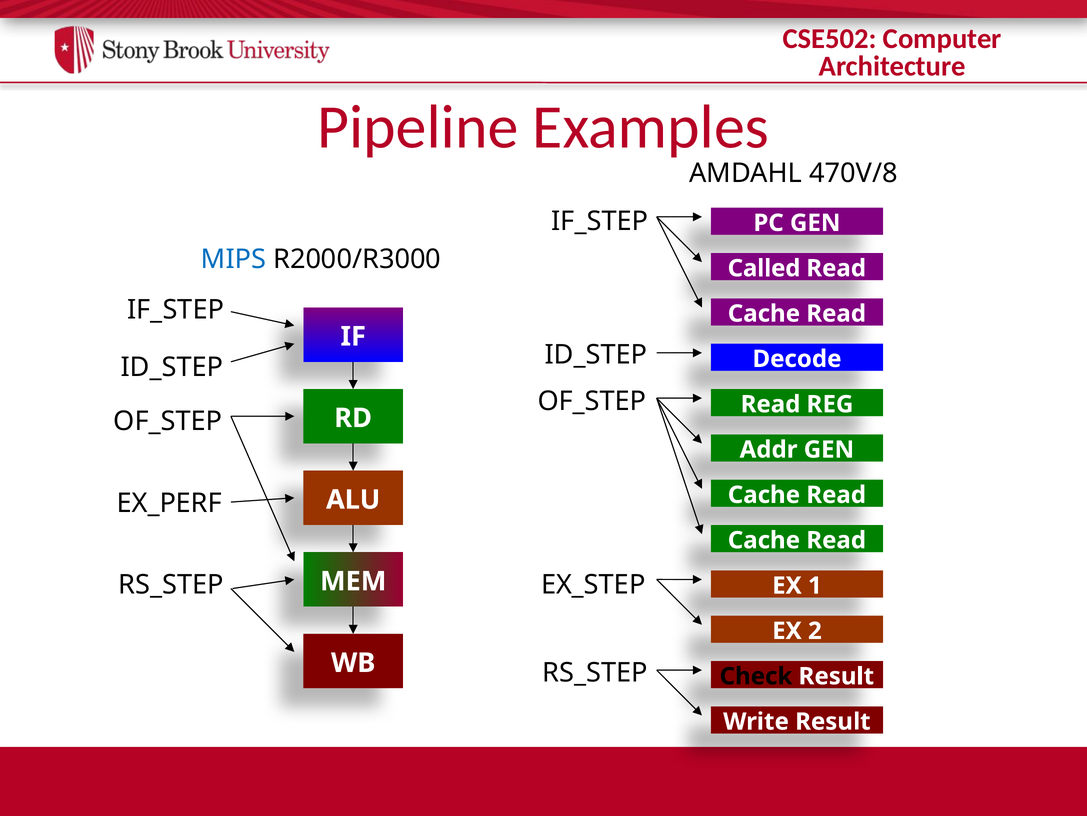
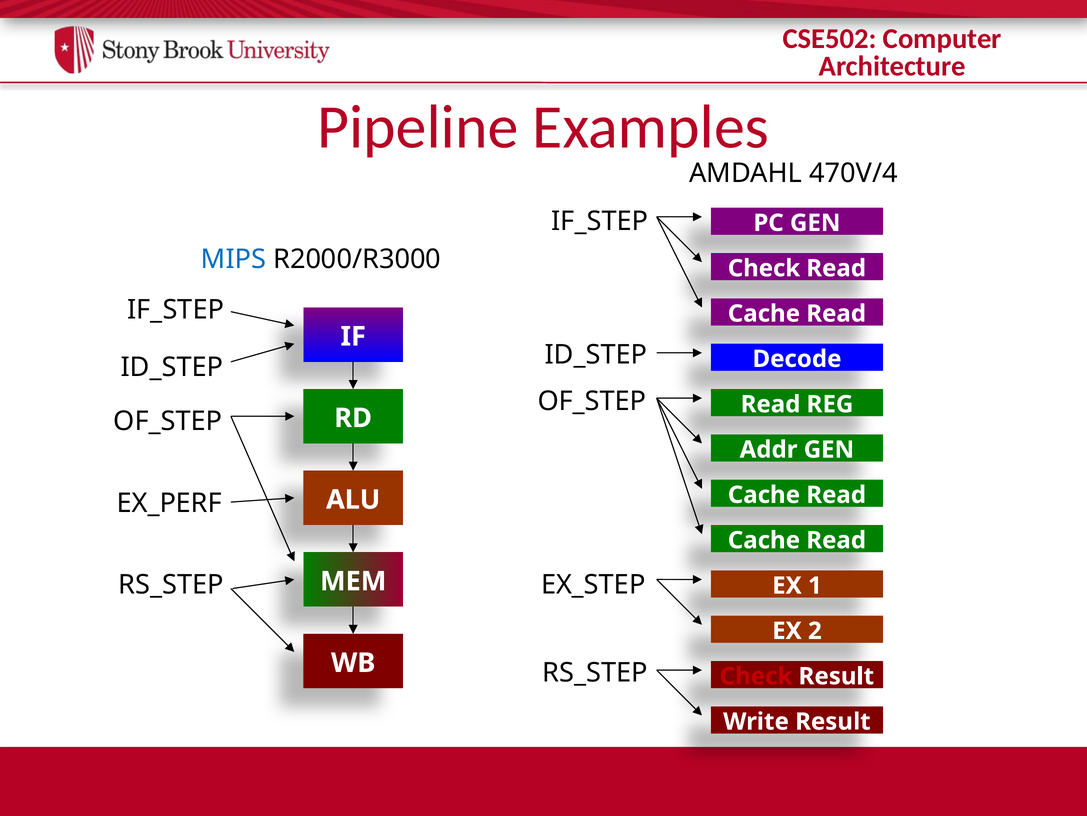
470V/8: 470V/8 -> 470V/4
Called at (764, 268): Called -> Check
Check at (756, 676) colour: black -> red
